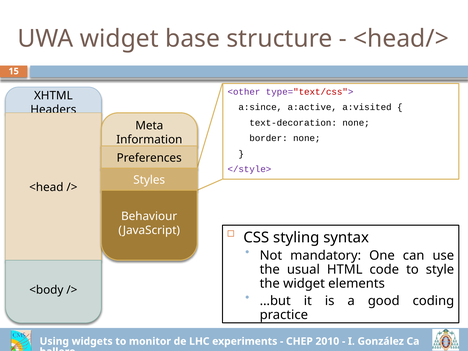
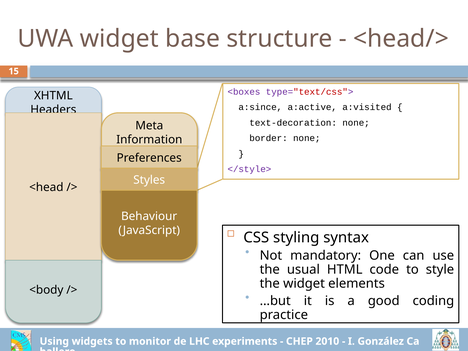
<other: <other -> <boxes
